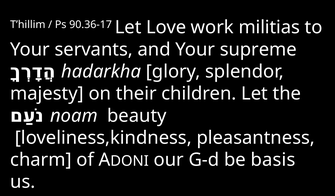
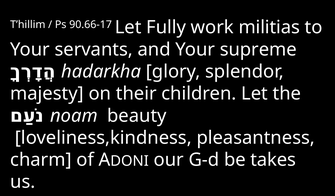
90.36-17: 90.36-17 -> 90.66-17
Love: Love -> Fully
basis: basis -> takes
